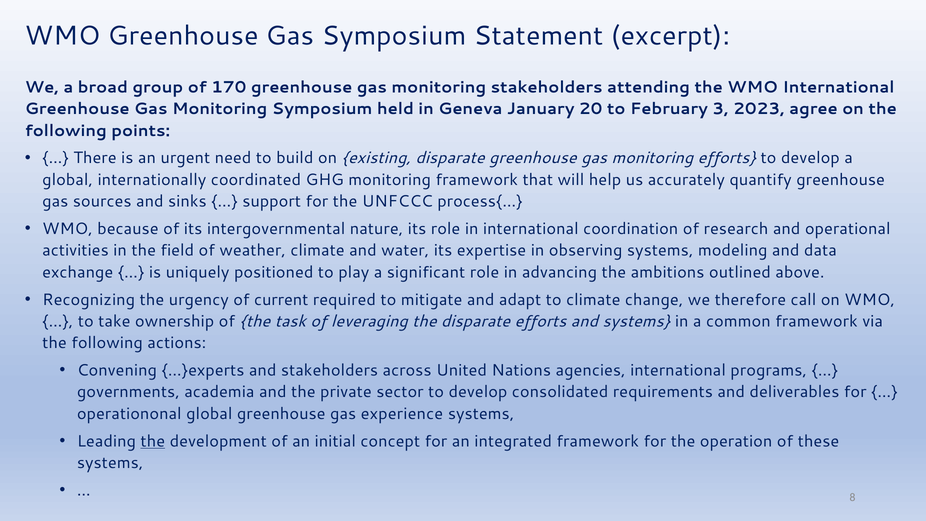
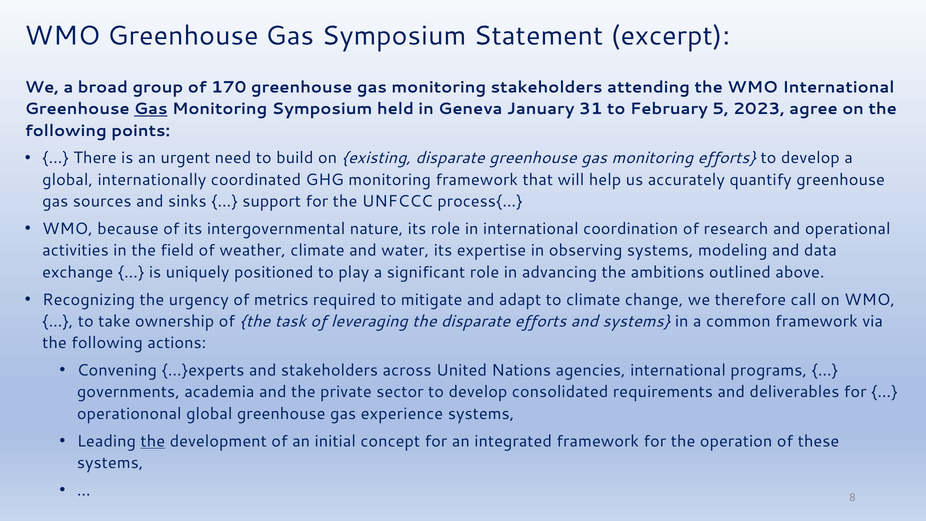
Gas at (151, 109) underline: none -> present
20: 20 -> 31
3: 3 -> 5
current: current -> metrics
